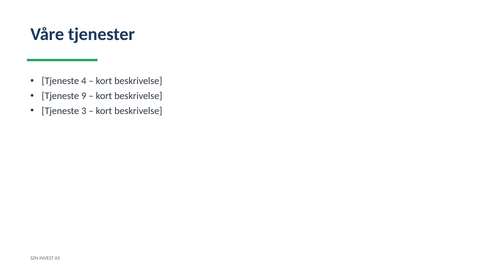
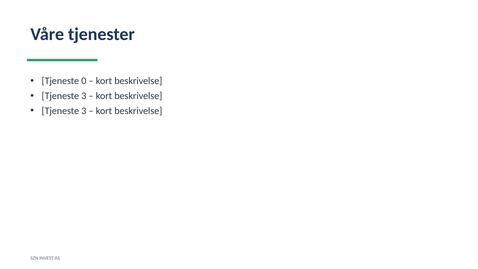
4: 4 -> 0
9 at (84, 96): 9 -> 3
